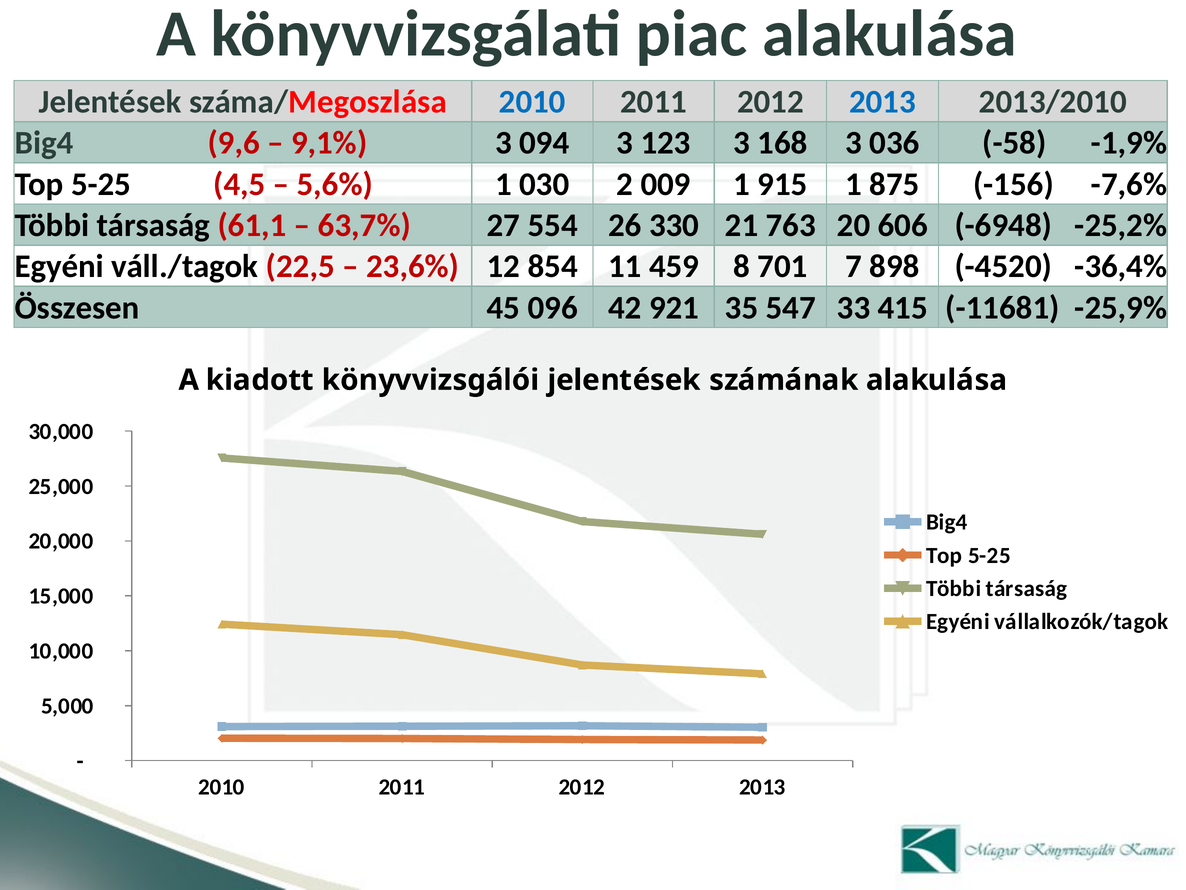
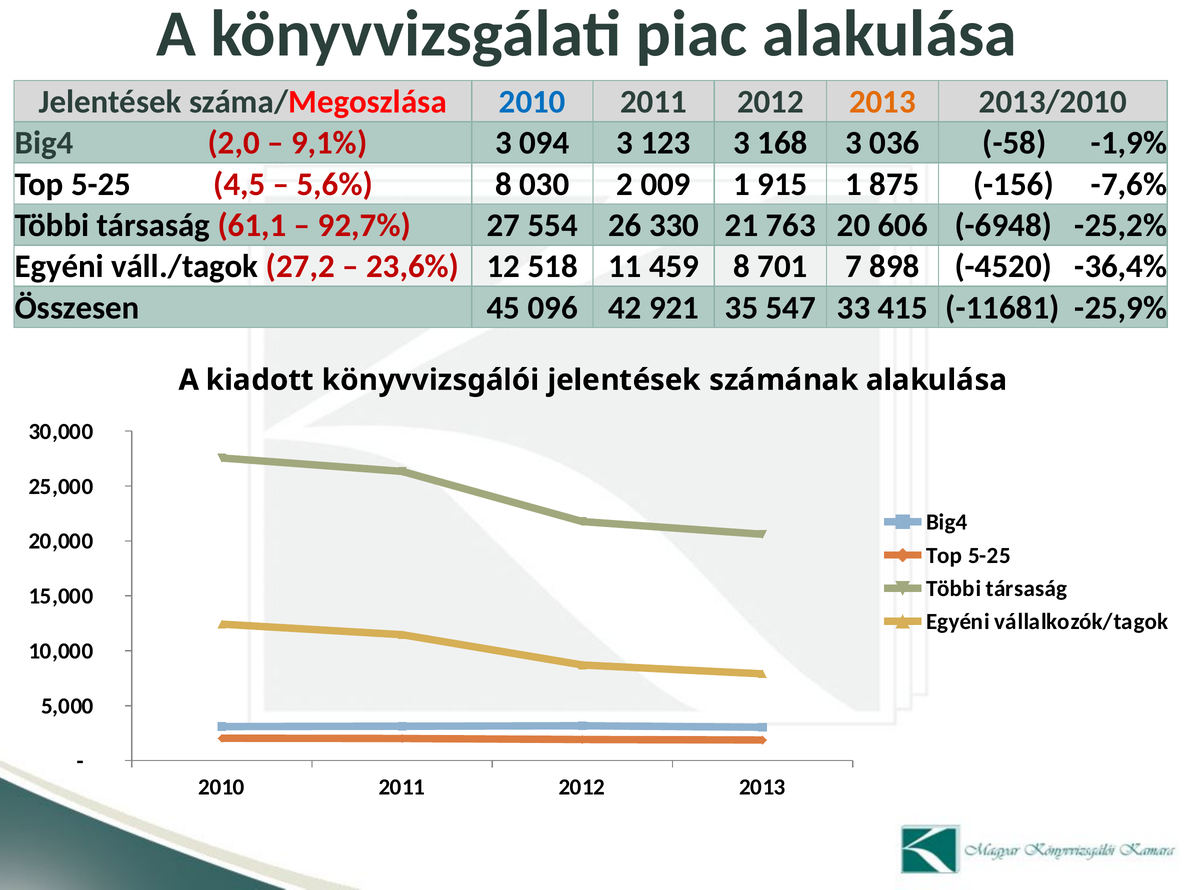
2013 at (882, 102) colour: blue -> orange
9,6: 9,6 -> 2,0
5,6% 1: 1 -> 8
63,7%: 63,7% -> 92,7%
22,5: 22,5 -> 27,2
854: 854 -> 518
